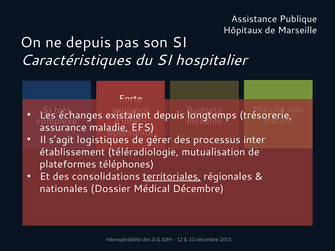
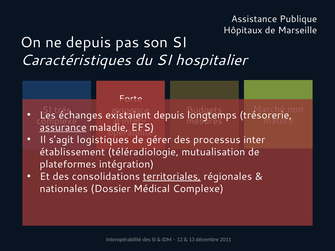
assurance underline: none -> present
téléphones: téléphones -> intégration
Médical Décembre: Décembre -> Complexe
